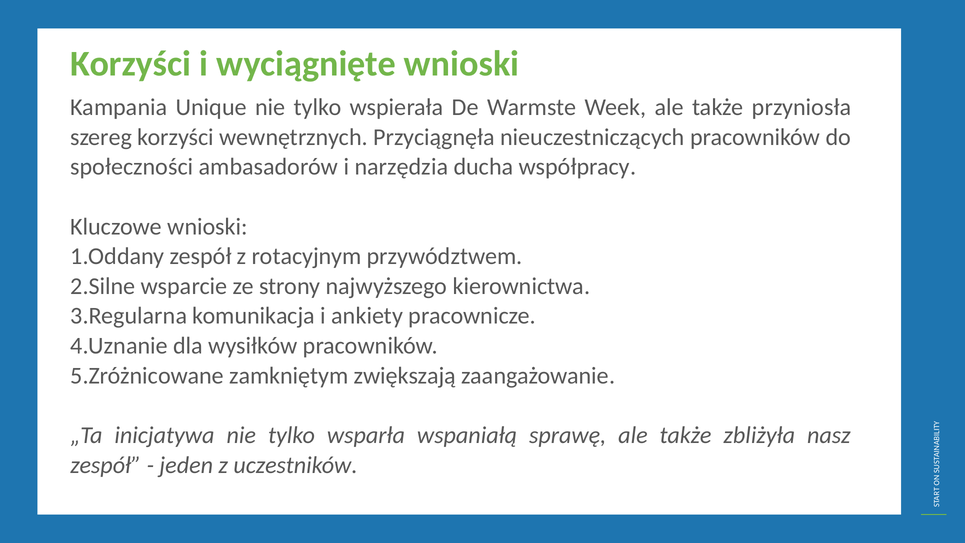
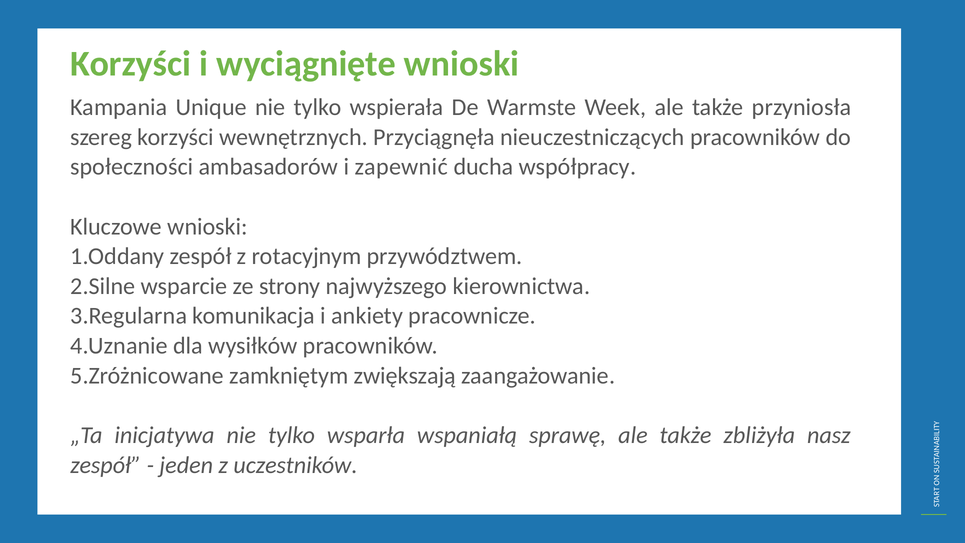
narzędzia: narzędzia -> zapewnić
